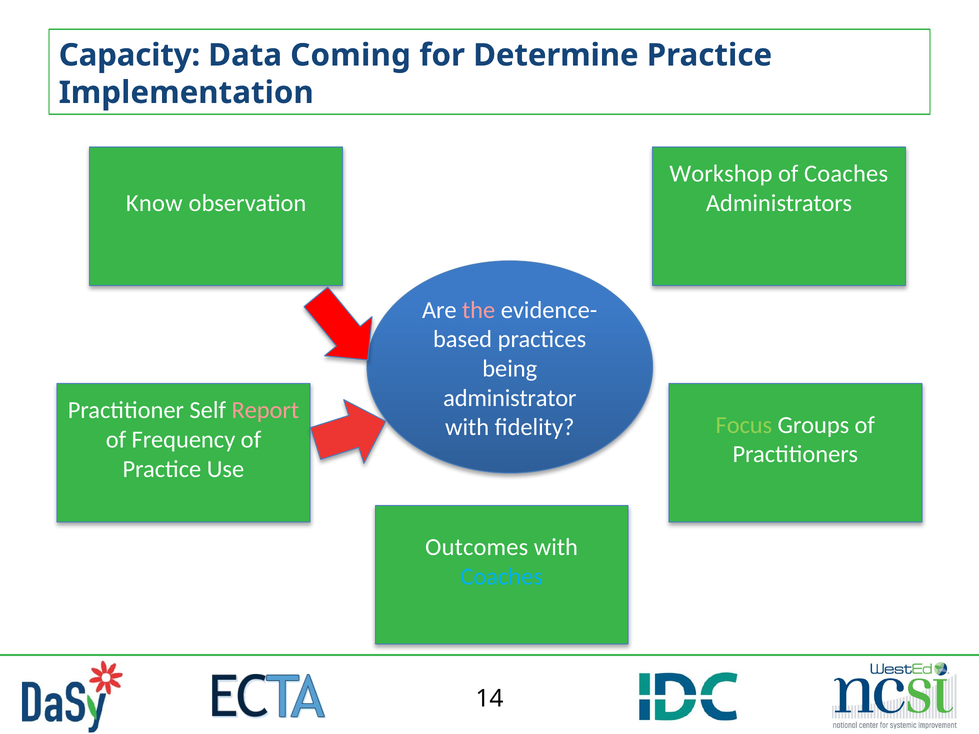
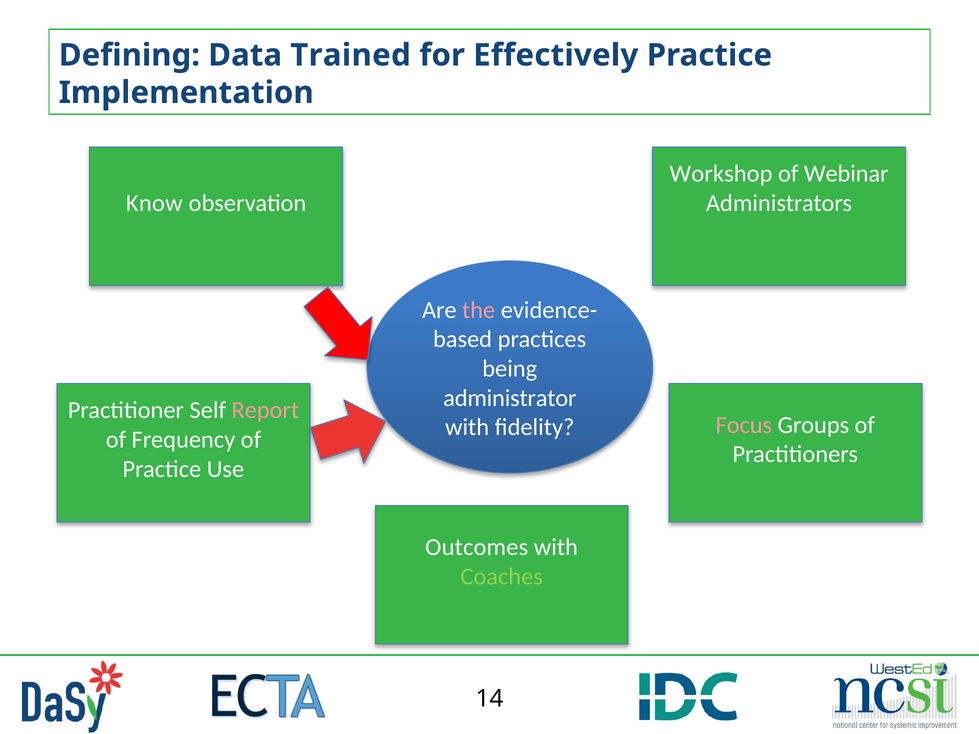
Capacity: Capacity -> Defining
Coming: Coming -> Trained
Determine: Determine -> Effectively
of Coaches: Coaches -> Webinar
Focus colour: light green -> pink
Coaches at (502, 577) colour: light blue -> light green
